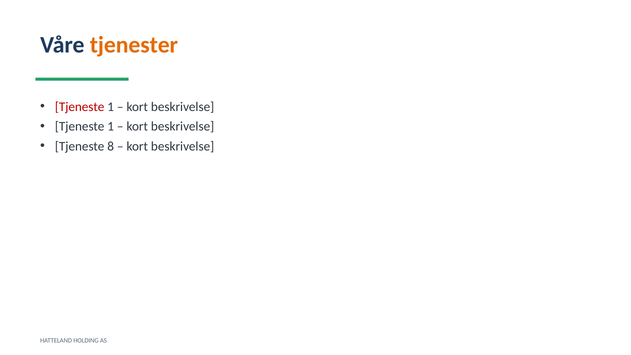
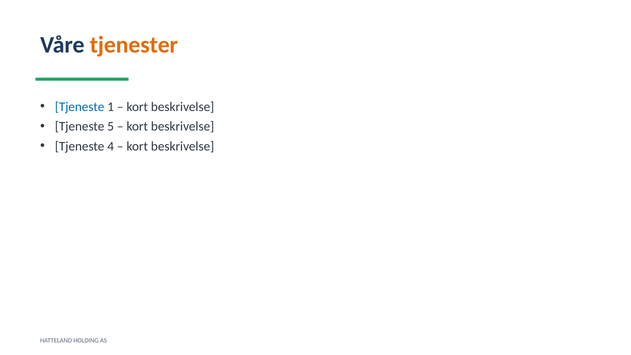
Tjeneste at (80, 107) colour: red -> blue
1 at (111, 127): 1 -> 5
8: 8 -> 4
